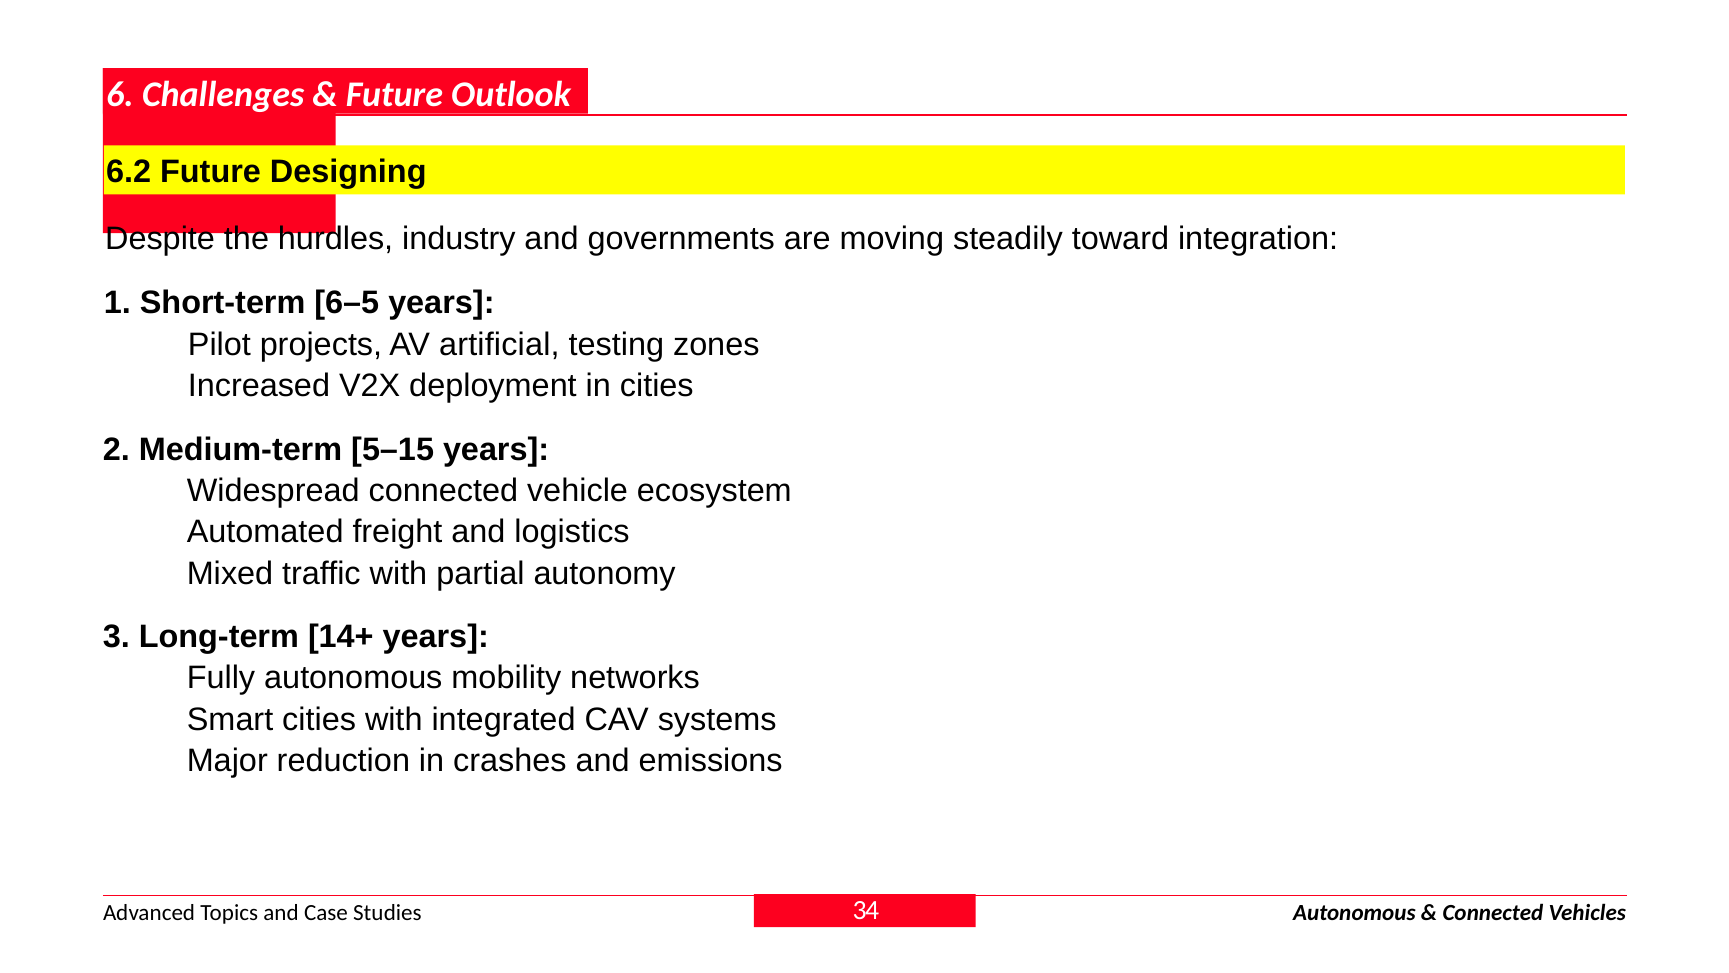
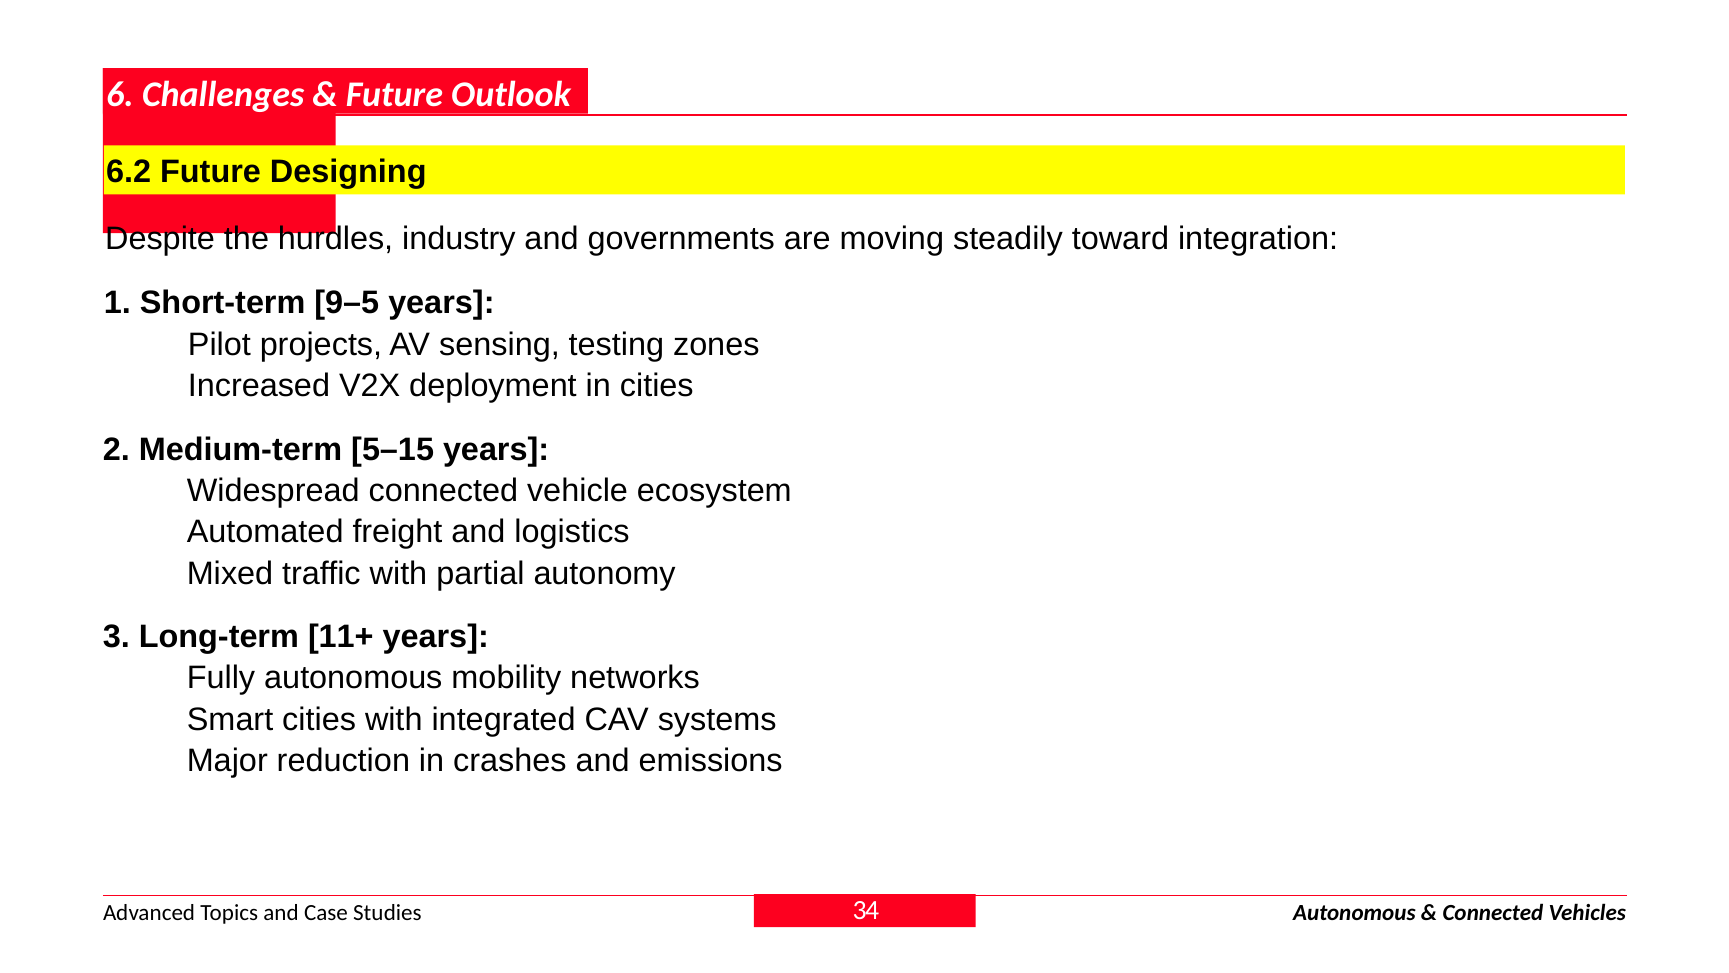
6–5: 6–5 -> 9–5
artificial: artificial -> sensing
14+: 14+ -> 11+
